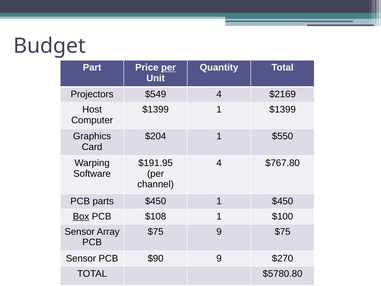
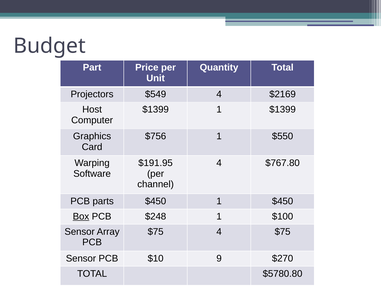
per at (168, 68) underline: present -> none
$204: $204 -> $756
$108: $108 -> $248
$75 9: 9 -> 4
$90: $90 -> $10
